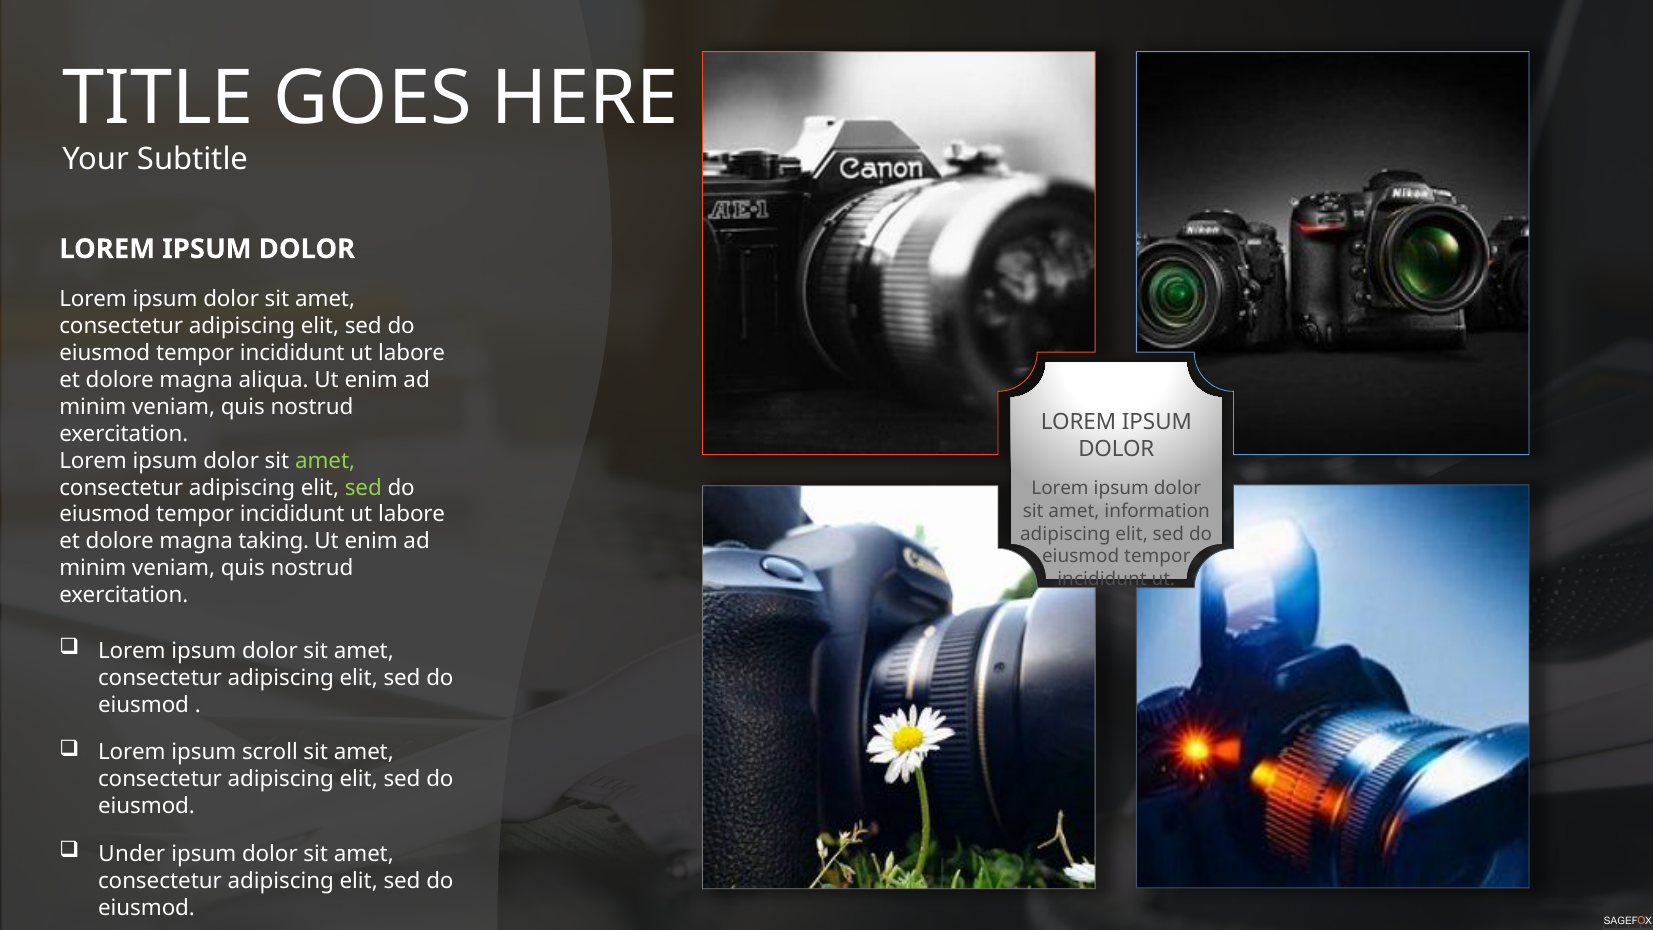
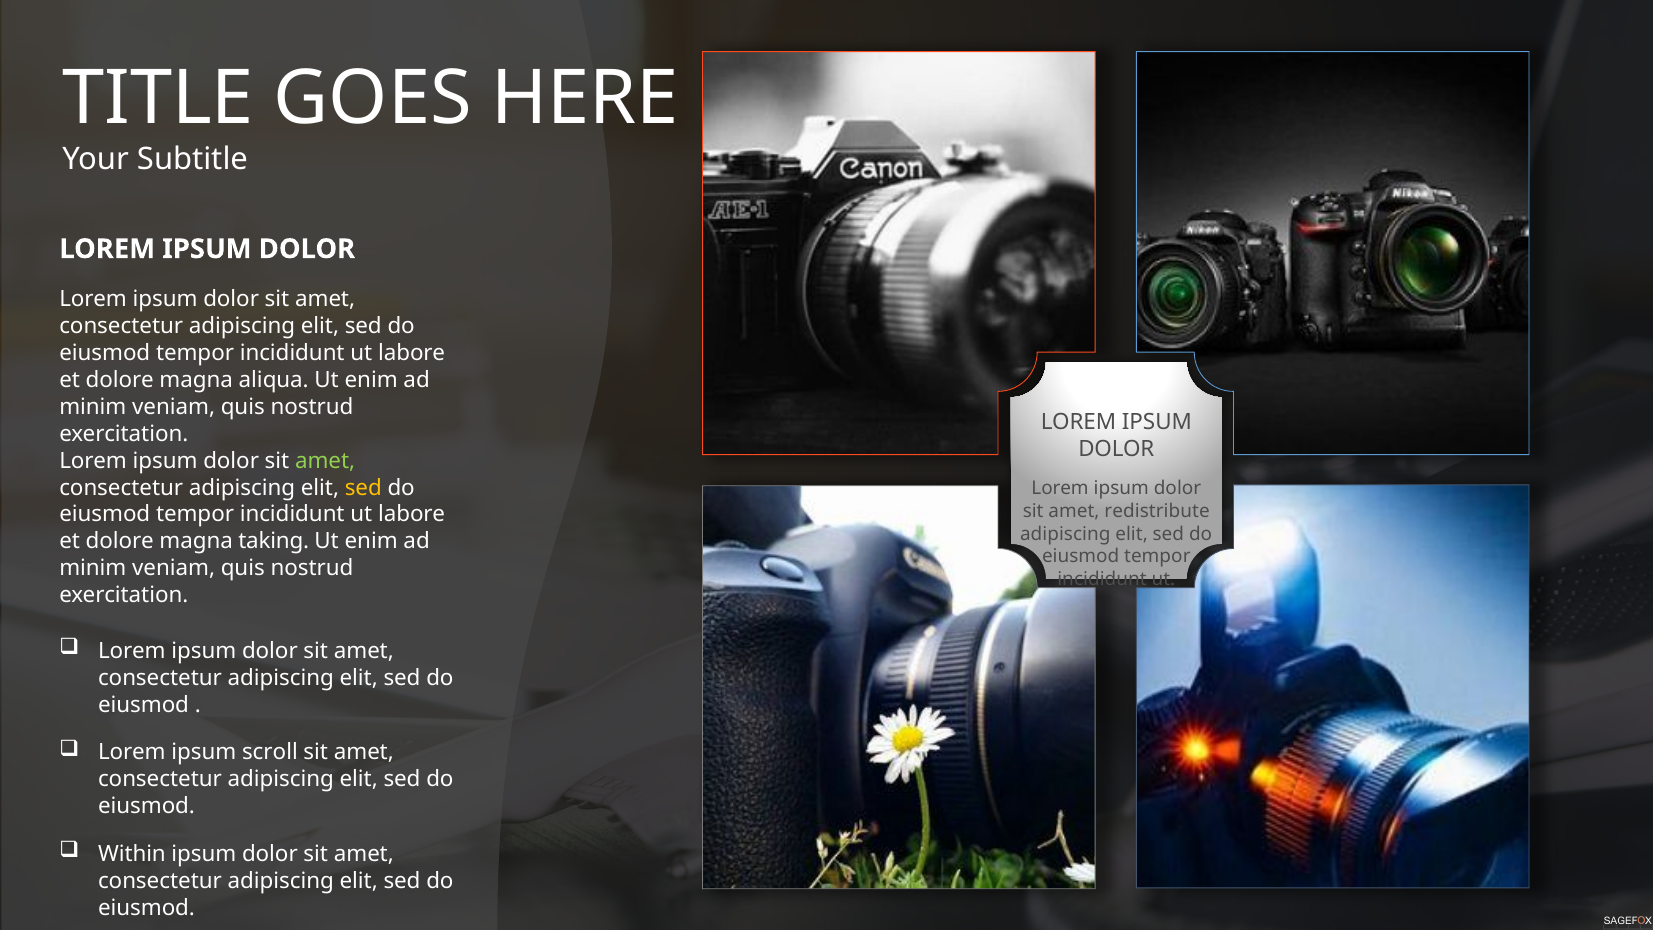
sed at (363, 488) colour: light green -> yellow
information: information -> redistribute
Under: Under -> Within
